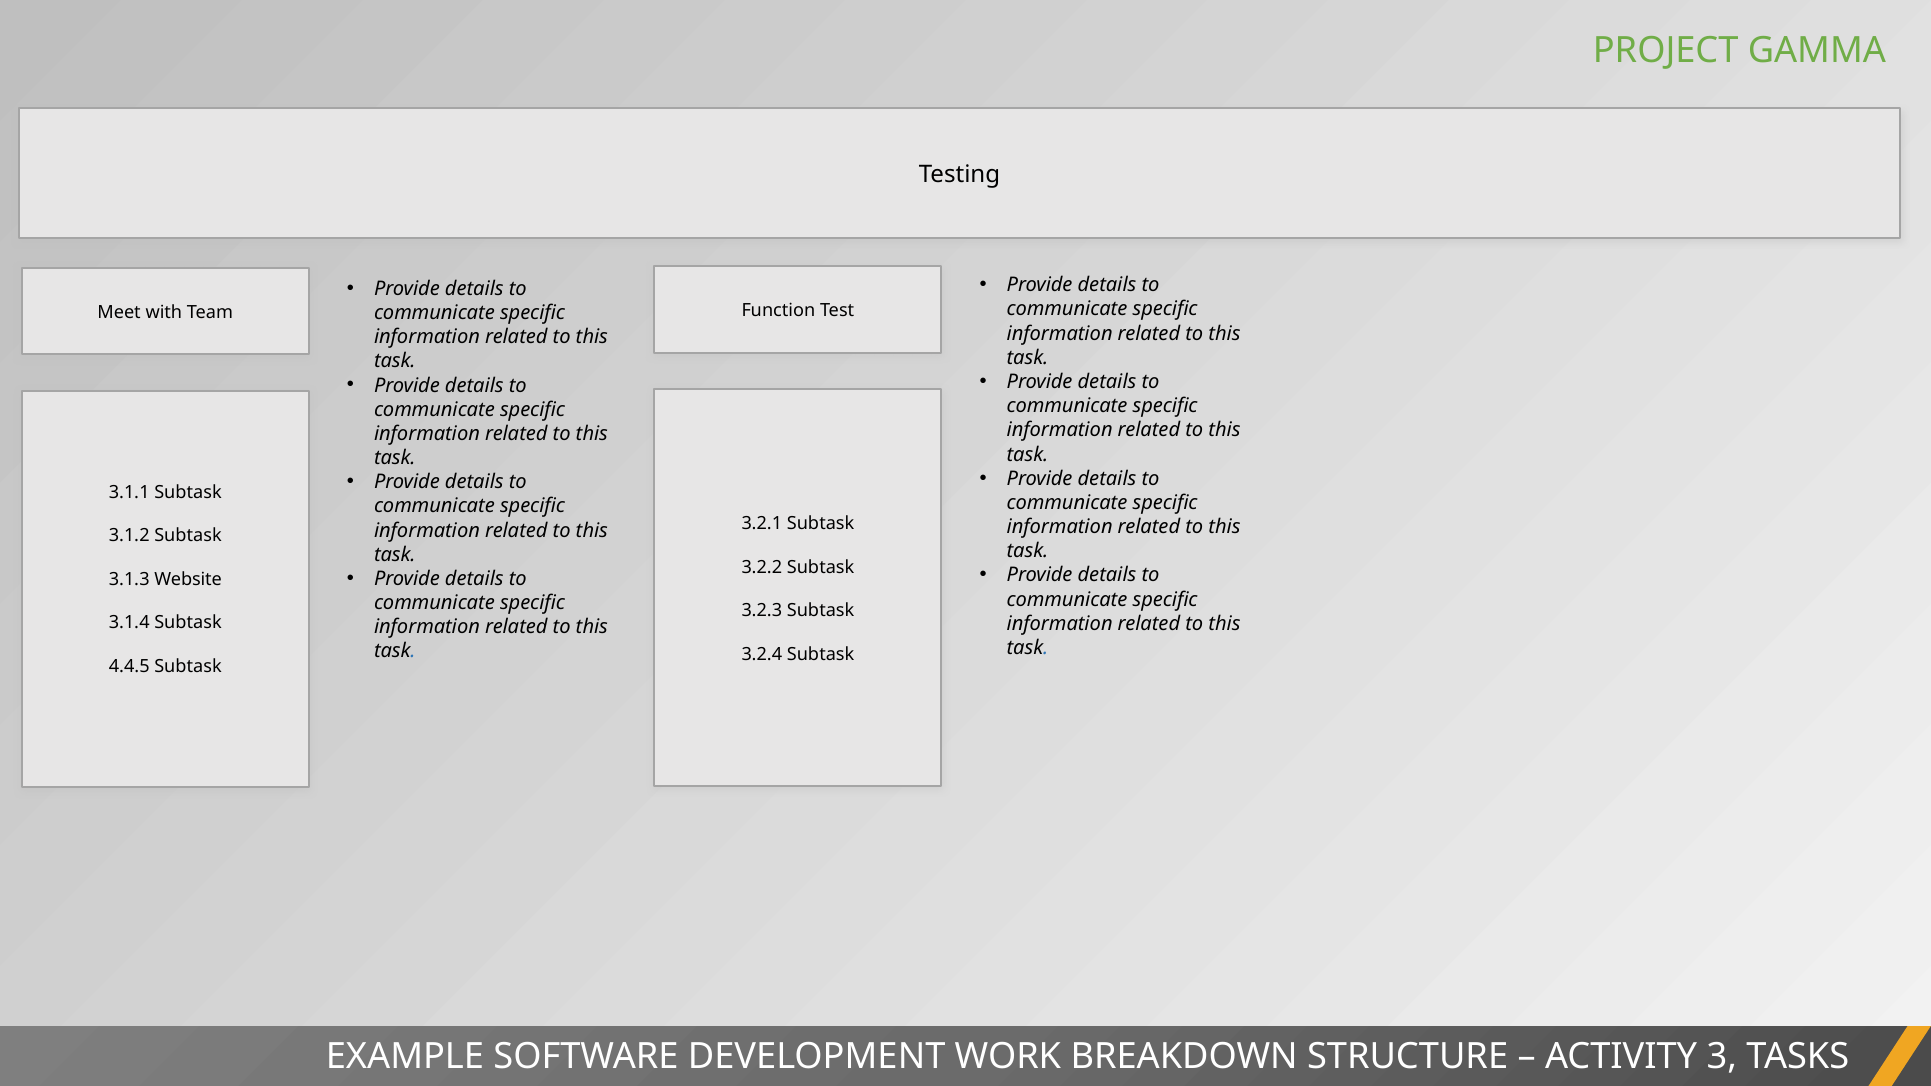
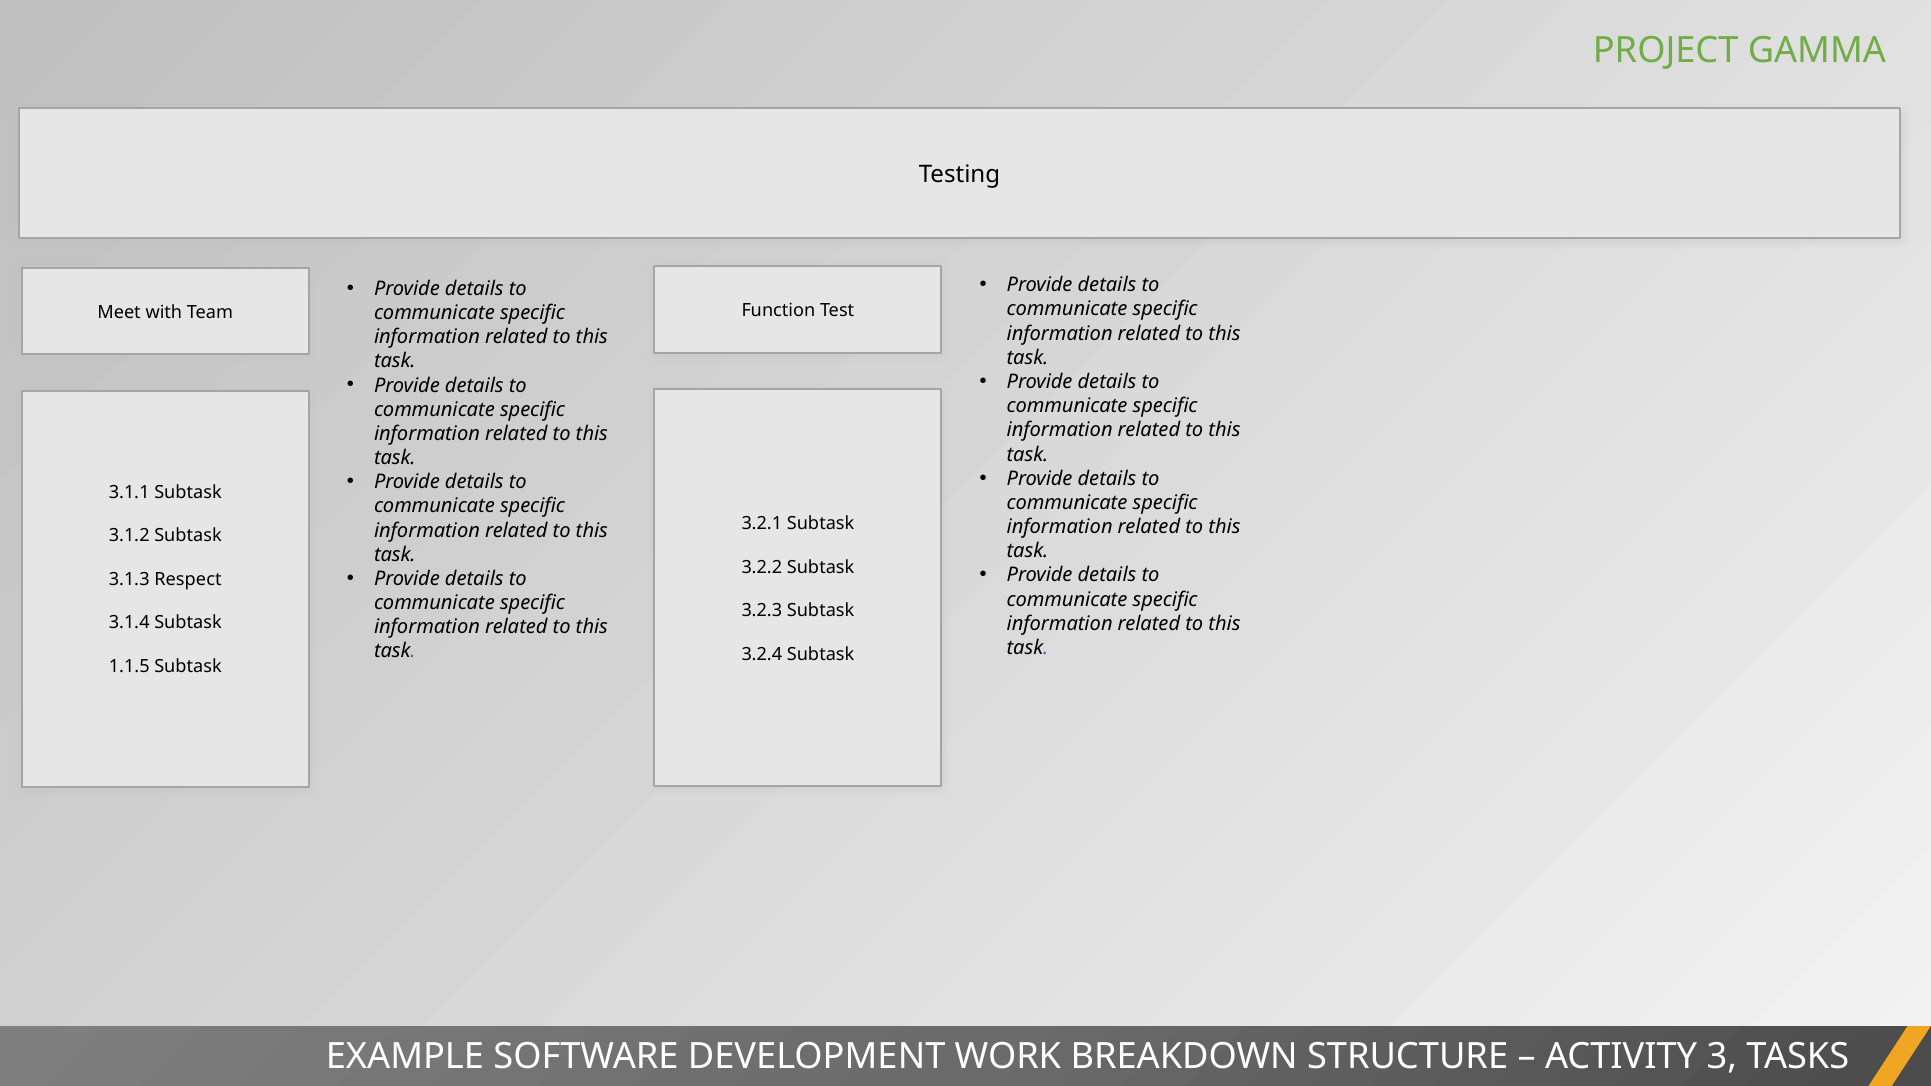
Website: Website -> Respect
4.4.5: 4.4.5 -> 1.1.5
